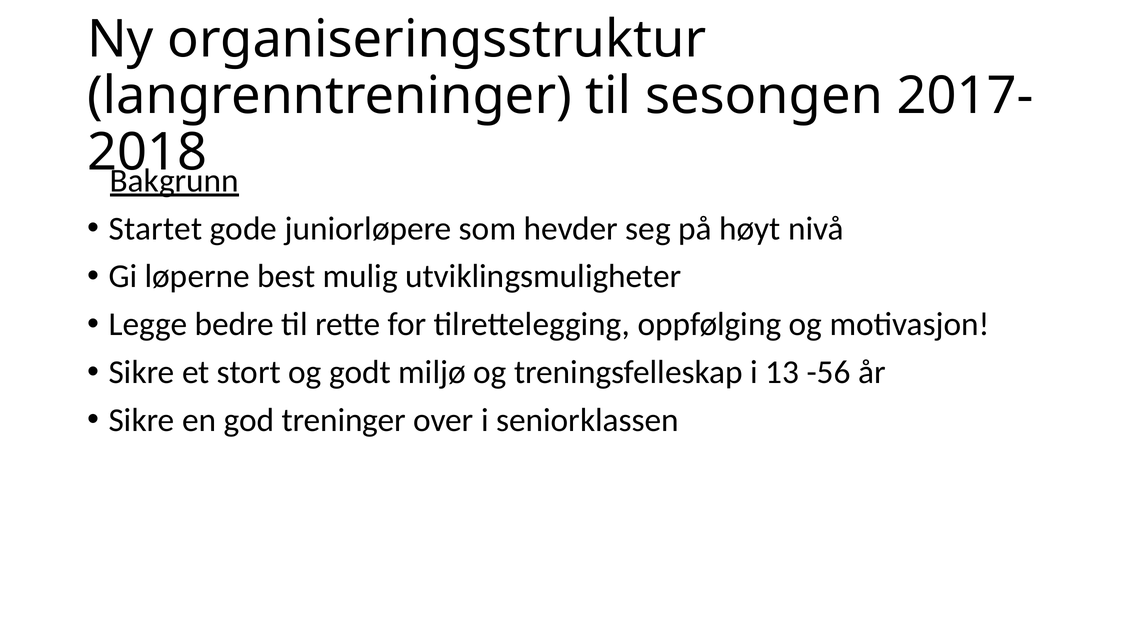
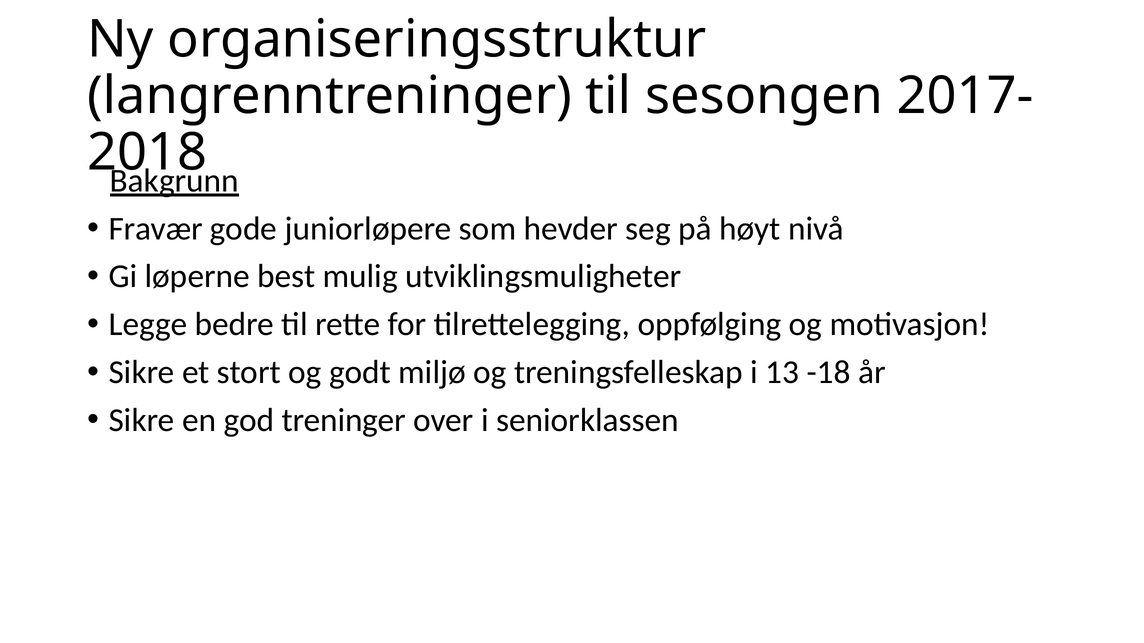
Startet: Startet -> Fravær
-56: -56 -> -18
